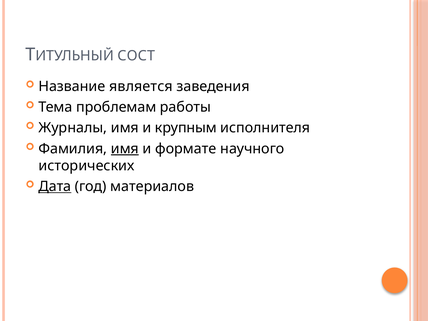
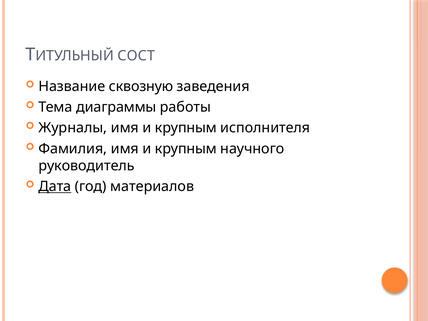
является: является -> сквозную
проблемам: проблемам -> диаграммы
имя at (125, 149) underline: present -> none
формате at (186, 149): формате -> крупным
исторических: исторических -> руководитель
